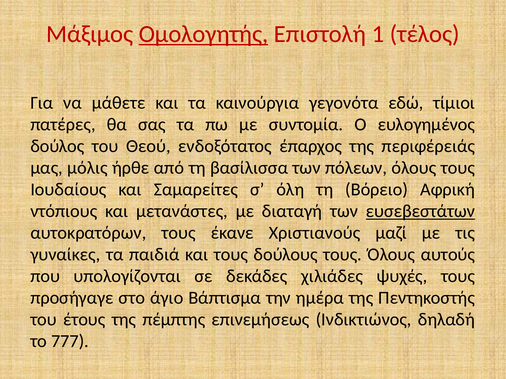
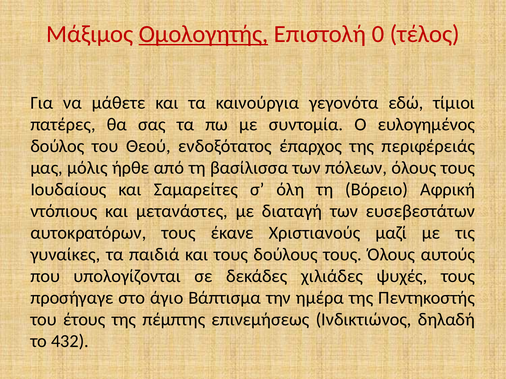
1: 1 -> 0
ευσεβεστάτων underline: present -> none
777: 777 -> 432
